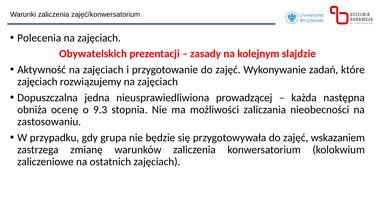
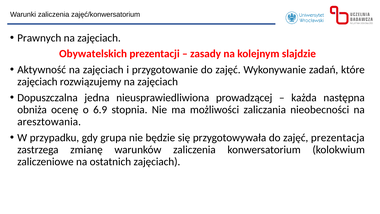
Polecenia: Polecenia -> Prawnych
9.3: 9.3 -> 6.9
zastosowaniu: zastosowaniu -> aresztowania
wskazaniem: wskazaniem -> prezentacja
